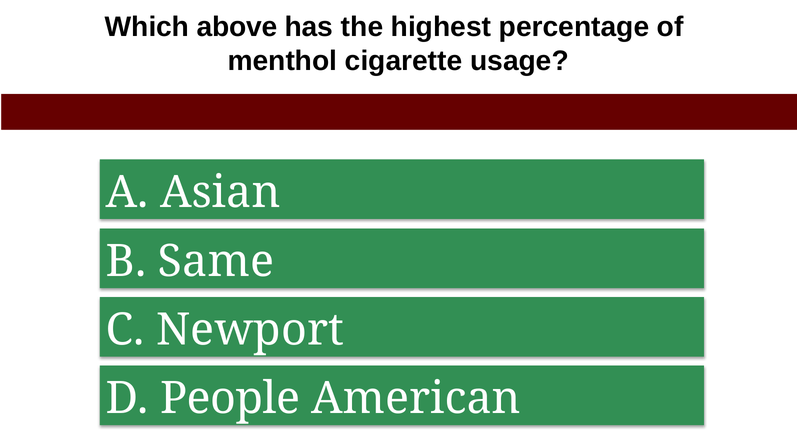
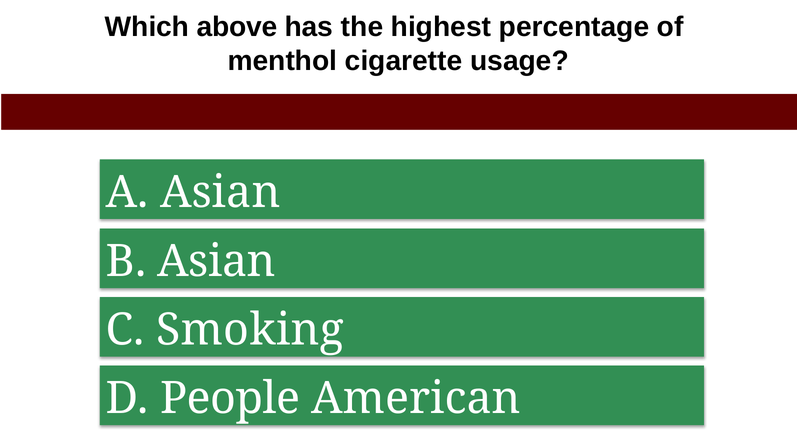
B Same: Same -> Asian
Newport: Newport -> Smoking
